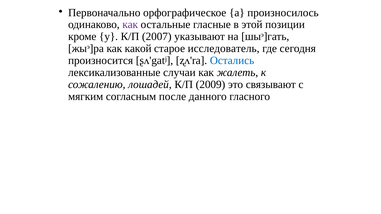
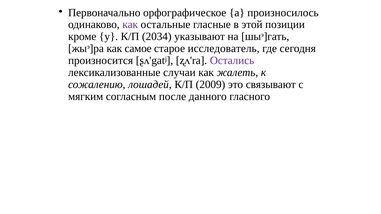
2007: 2007 -> 2034
какой: какой -> самое
Остались colour: blue -> purple
